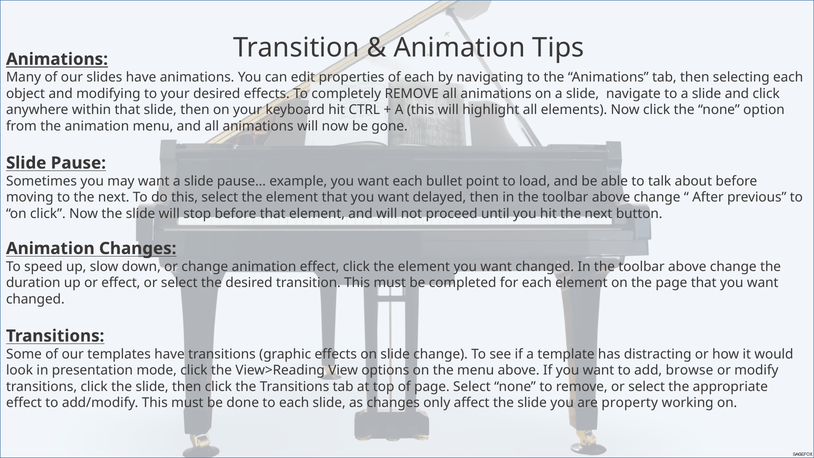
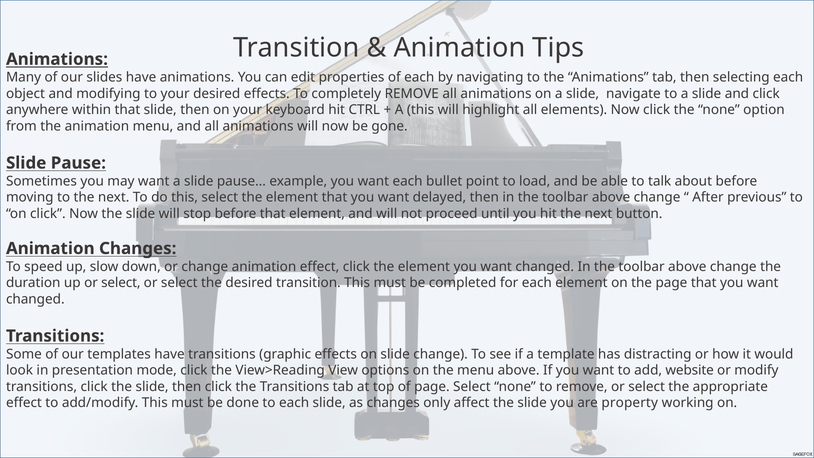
up or effect: effect -> select
browse: browse -> website
